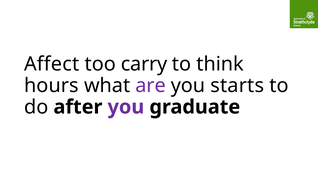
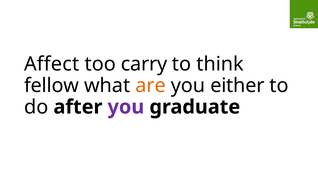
hours: hours -> fellow
are colour: purple -> orange
starts: starts -> either
